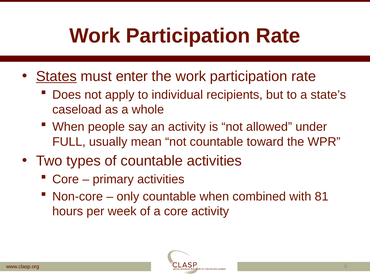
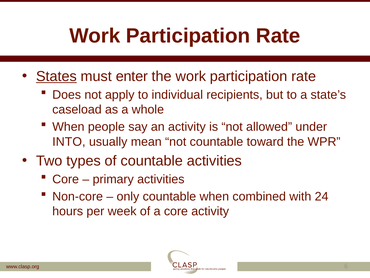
FULL: FULL -> INTO
81: 81 -> 24
